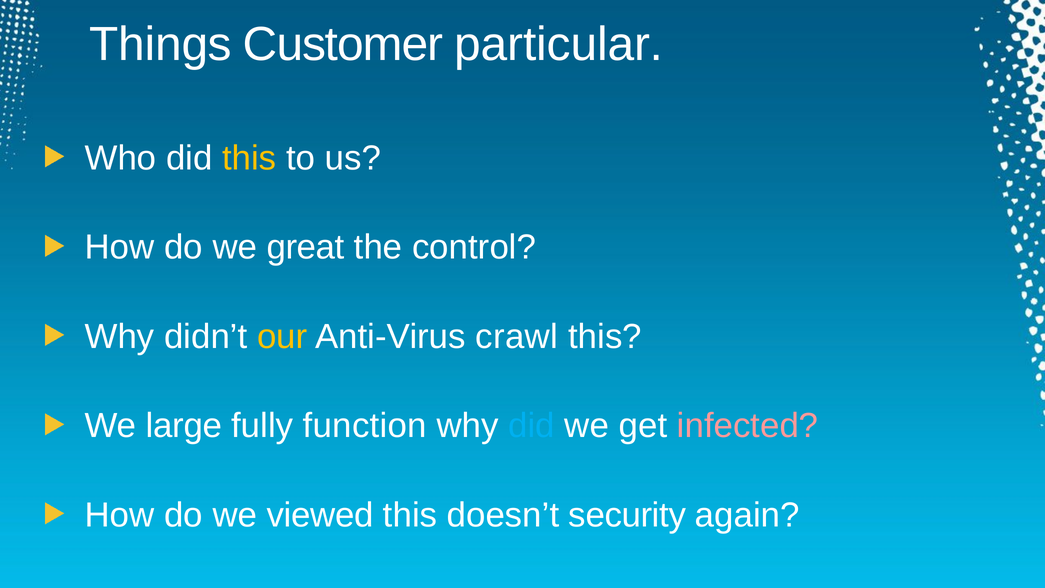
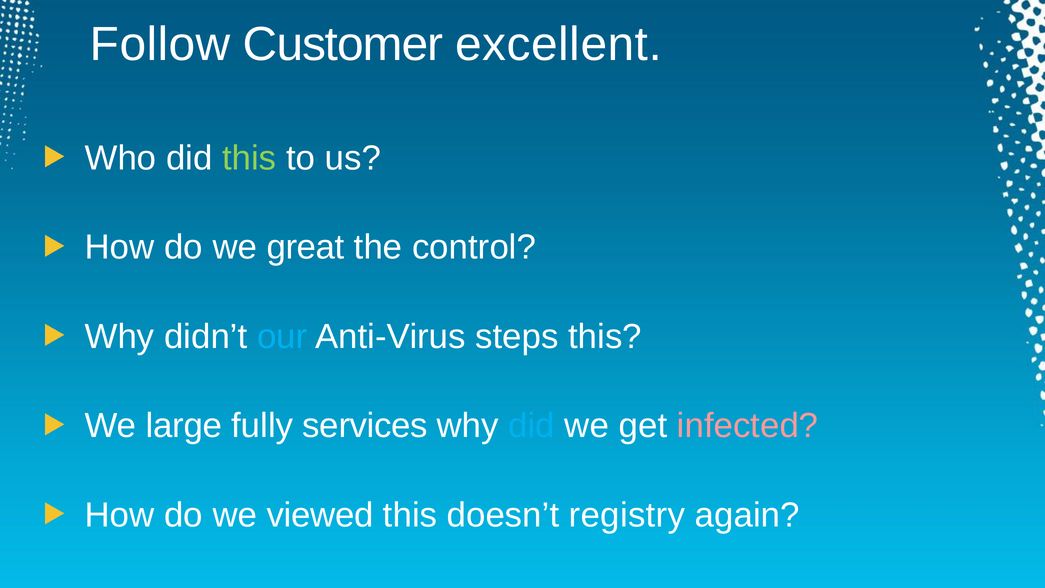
Things: Things -> Follow
particular: particular -> excellent
this at (249, 158) colour: yellow -> light green
our colour: yellow -> light blue
crawl: crawl -> steps
function: function -> services
security: security -> registry
